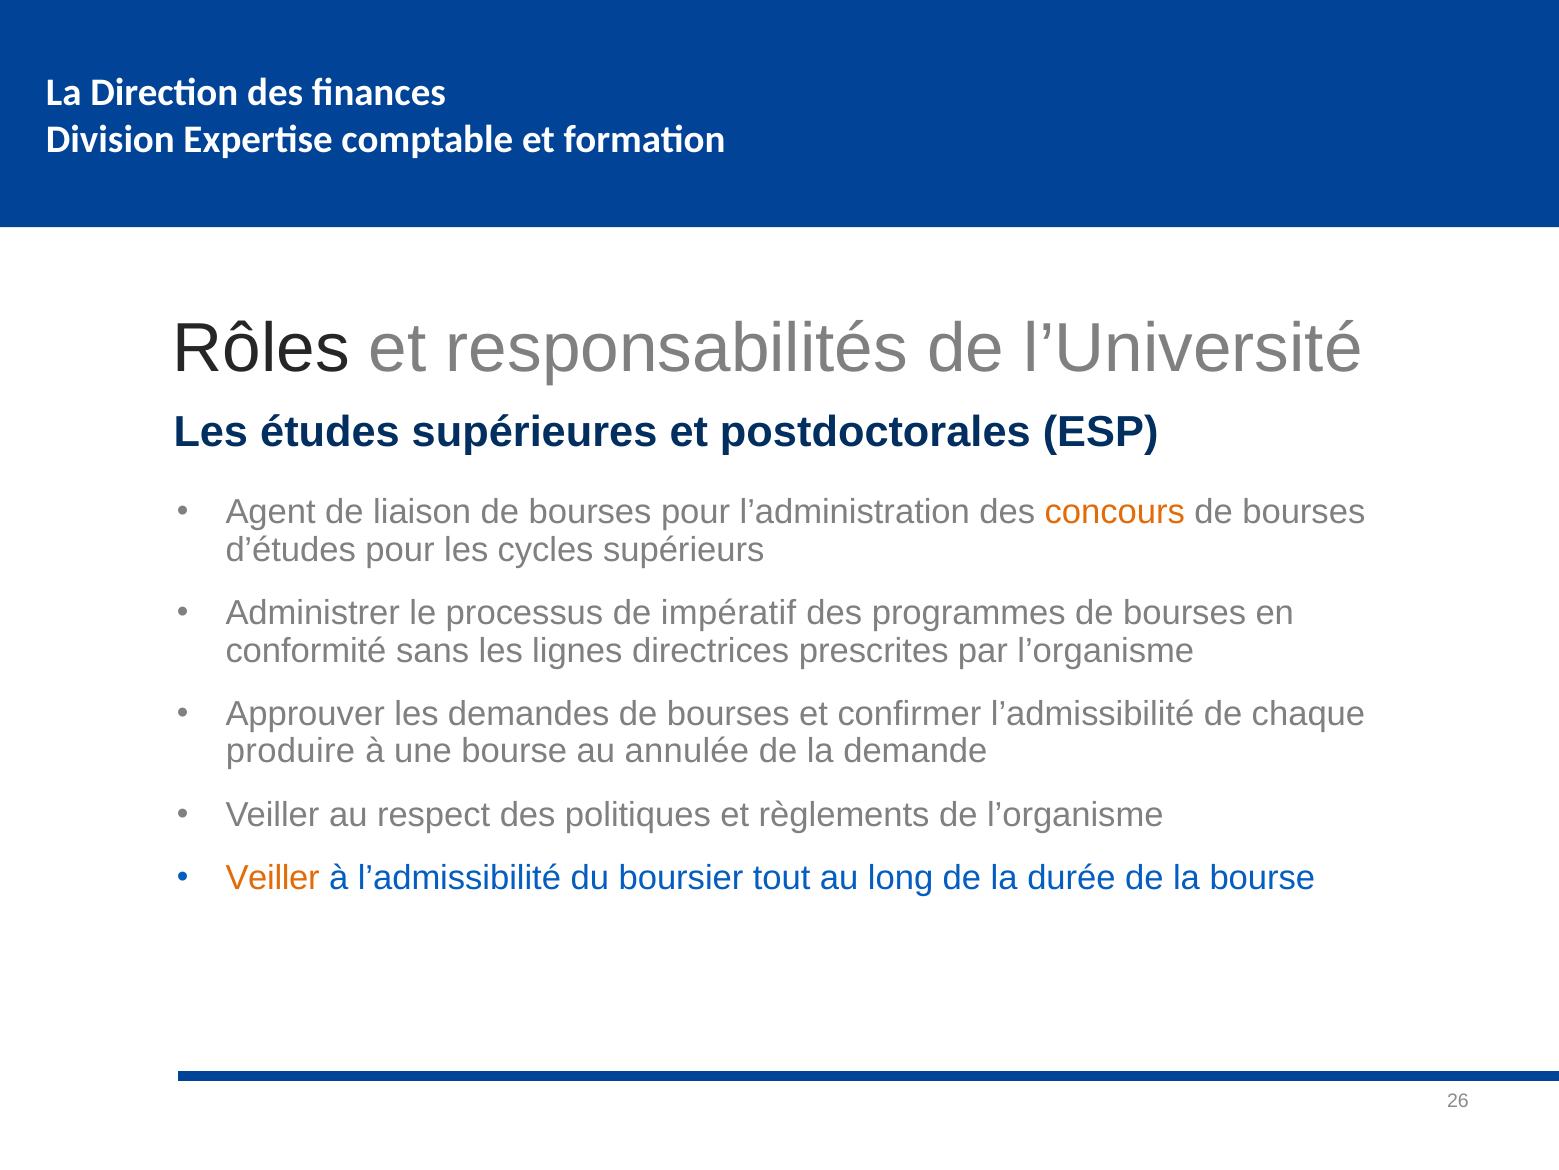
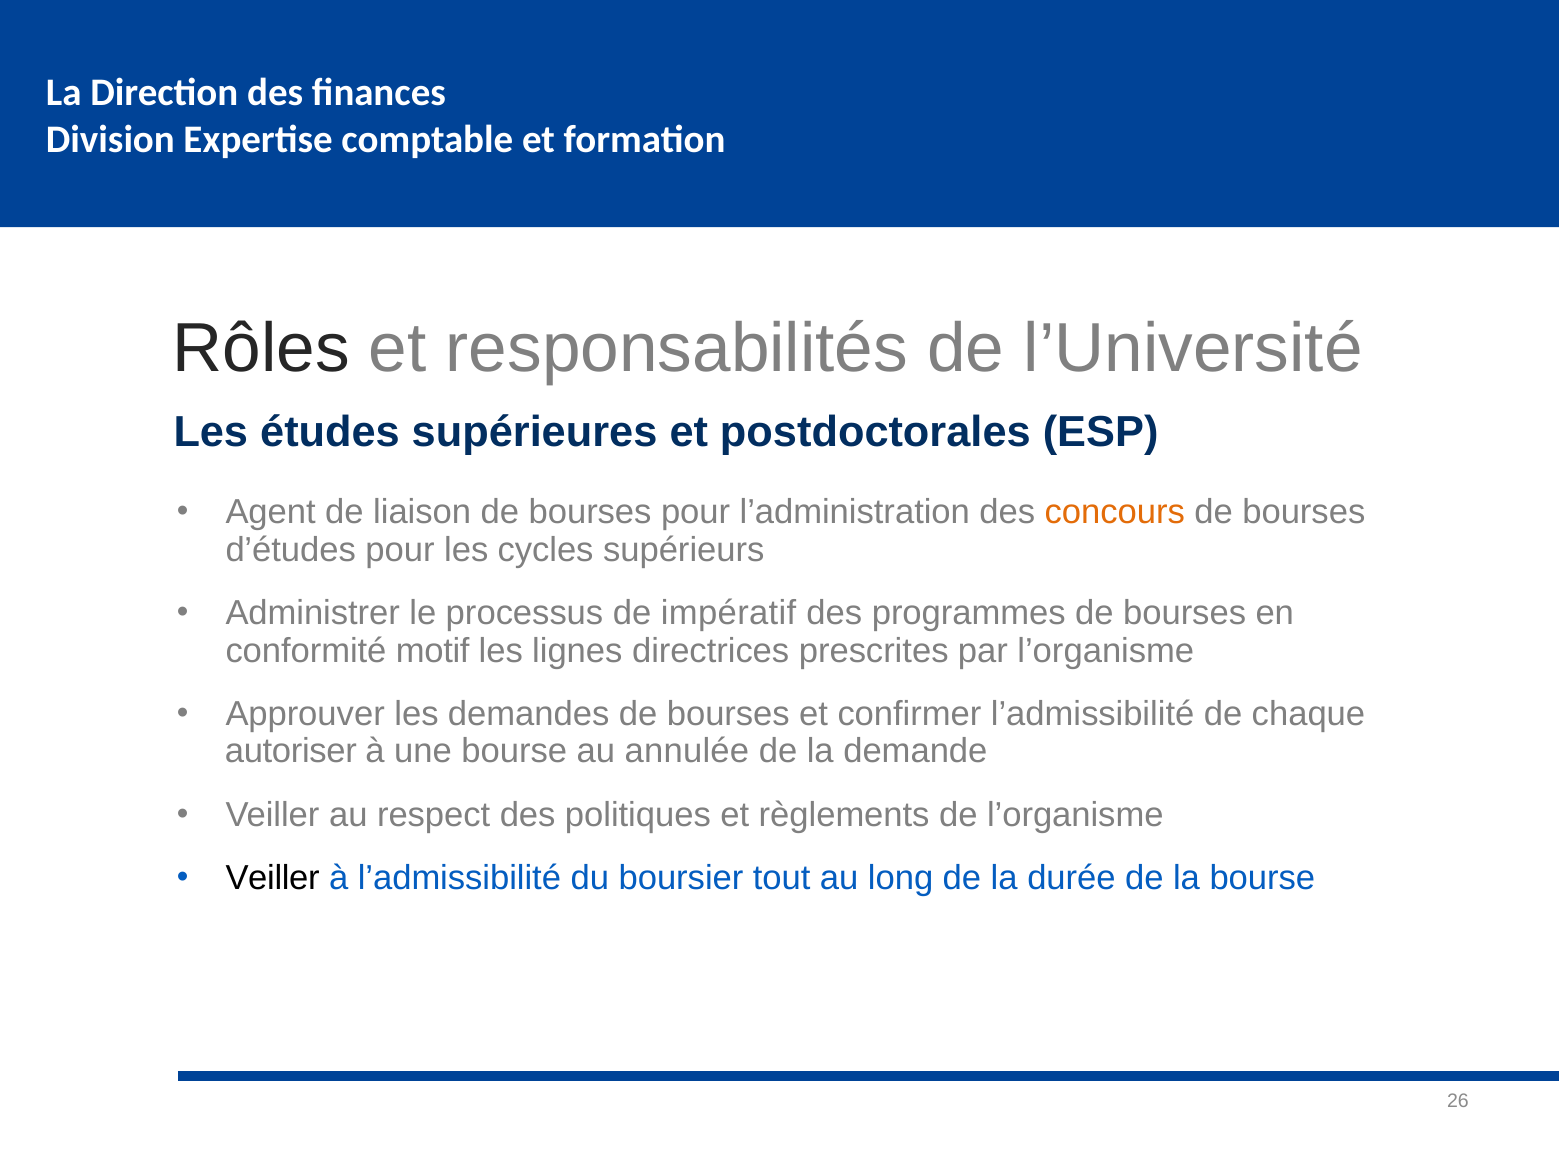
sans: sans -> motif
produire: produire -> autoriser
Veiller at (273, 878) colour: orange -> black
